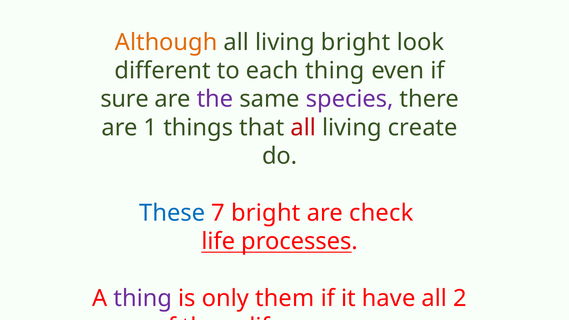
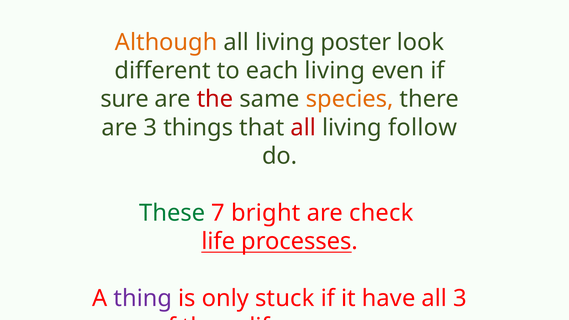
living bright: bright -> poster
each thing: thing -> living
the colour: purple -> red
species colour: purple -> orange
are 1: 1 -> 3
create: create -> follow
These at (172, 213) colour: blue -> green
them: them -> stuck
all 2: 2 -> 3
